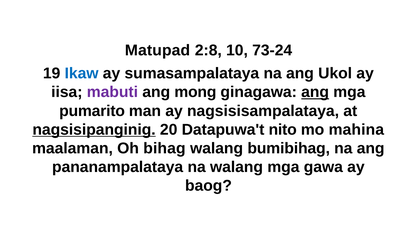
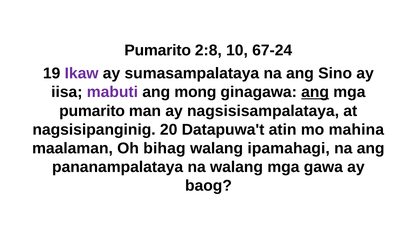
Matupad at (158, 51): Matupad -> Pumarito
73-24: 73-24 -> 67-24
Ikaw colour: blue -> purple
Ukol: Ukol -> Sino
nagsisipanginig underline: present -> none
nito: nito -> atin
bumibihag: bumibihag -> ipamahagi
